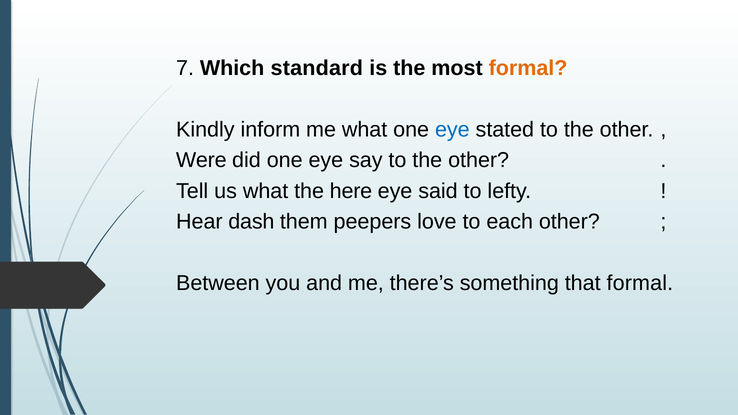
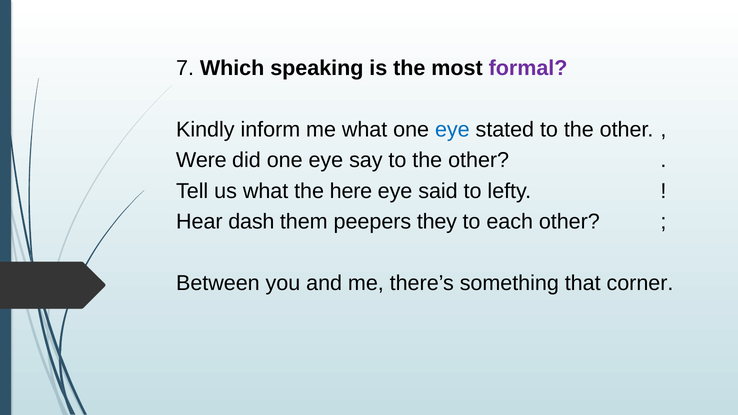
standard: standard -> speaking
formal at (528, 68) colour: orange -> purple
love: love -> they
that formal: formal -> corner
